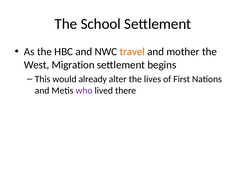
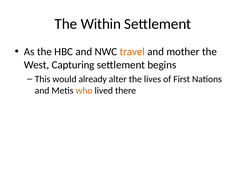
School: School -> Within
Migration: Migration -> Capturing
who colour: purple -> orange
